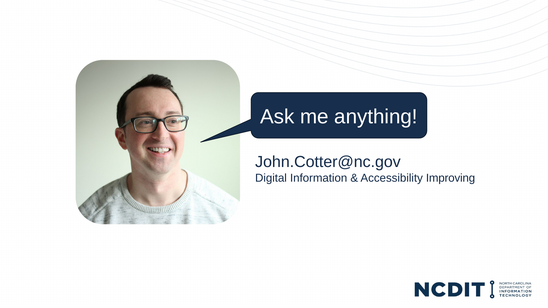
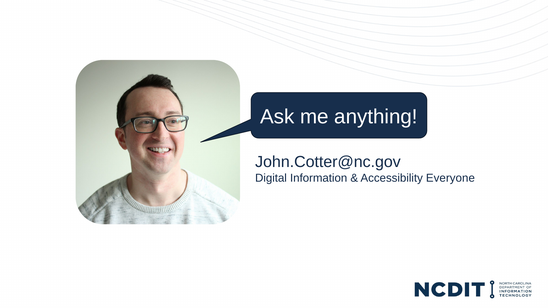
Improving: Improving -> Everyone
